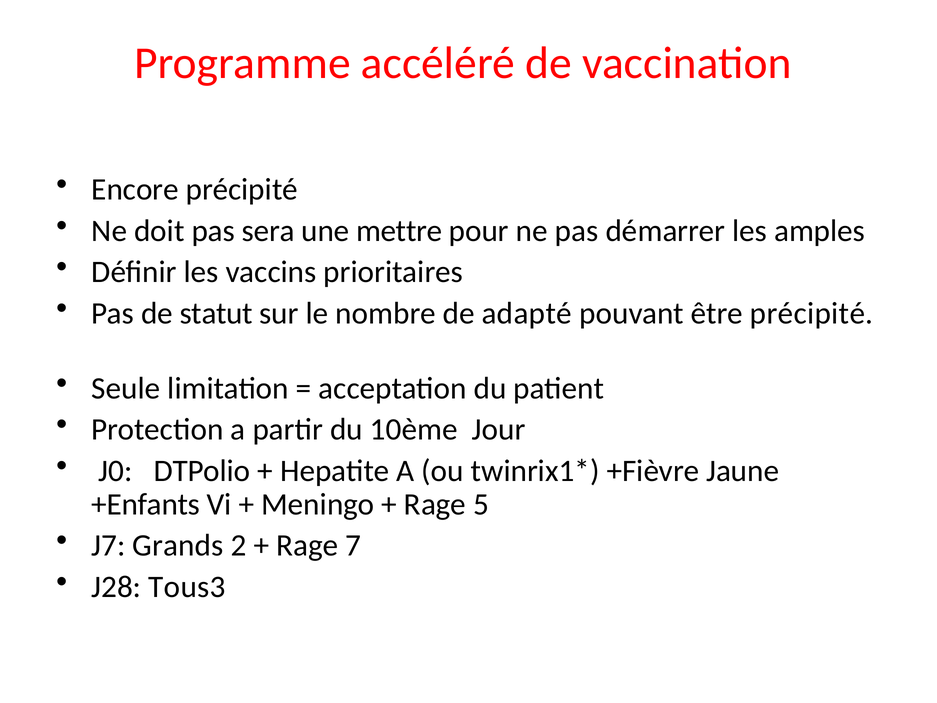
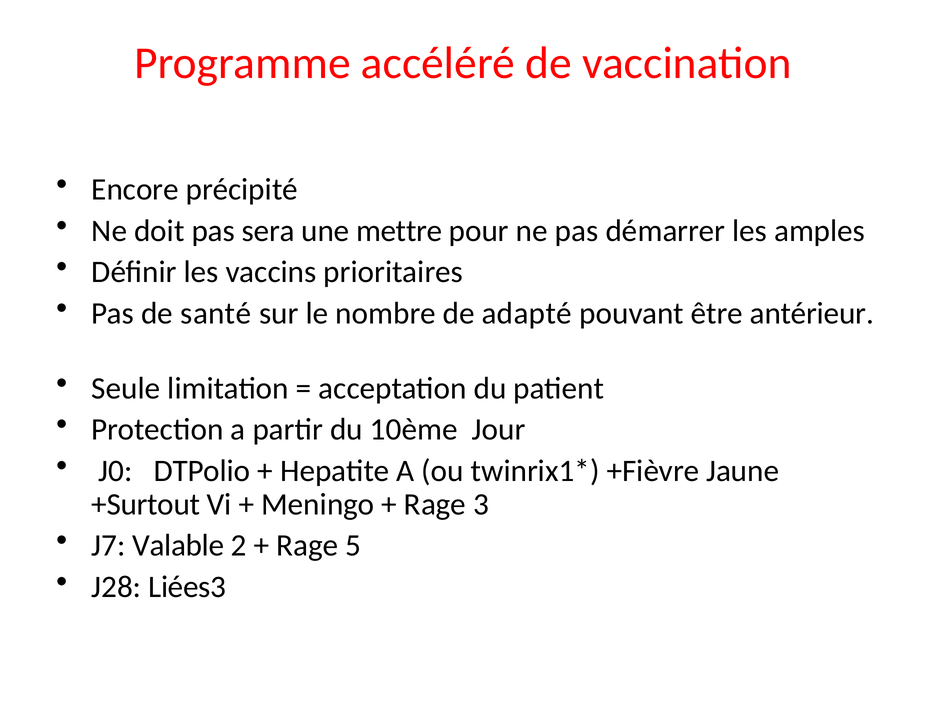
statut: statut -> santé
être précipité: précipité -> antérieur
+Enfants: +Enfants -> +Surtout
5: 5 -> 3
Grands: Grands -> Valable
7: 7 -> 5
Tous3: Tous3 -> Liées3
